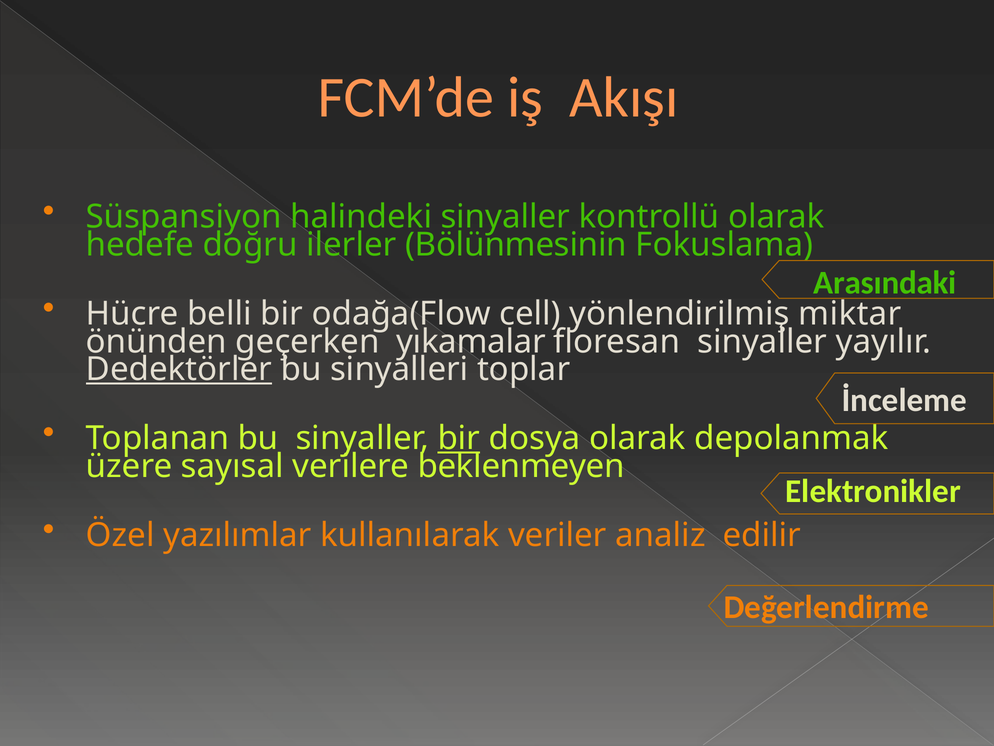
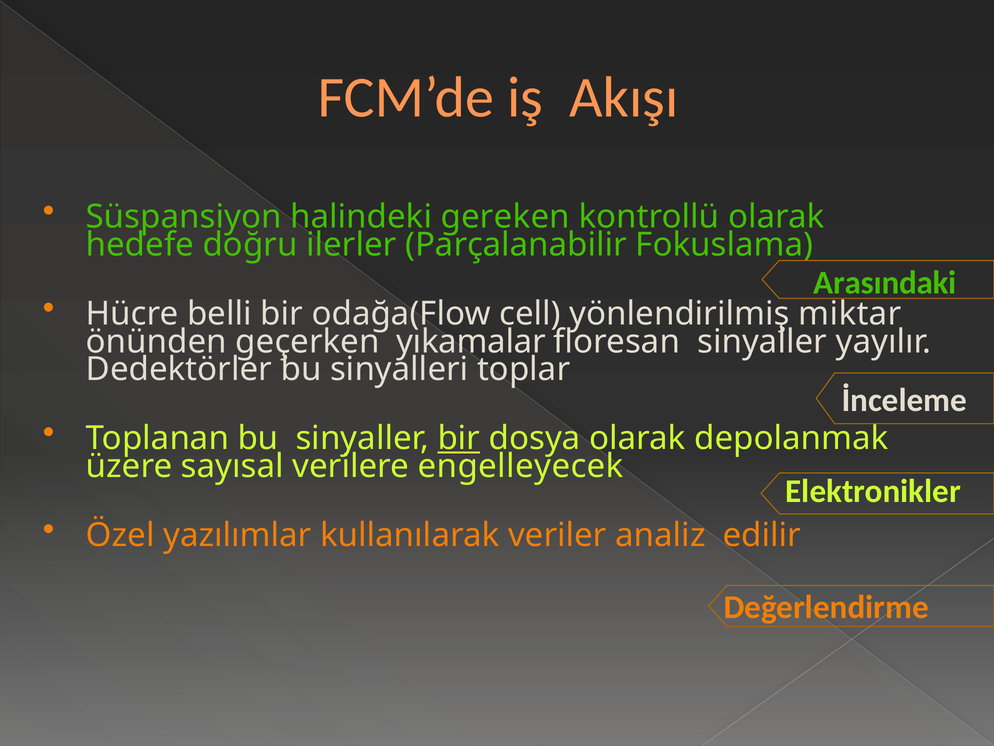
halindeki sinyaller: sinyaller -> gereken
Bölünmesinin: Bölünmesinin -> Parçalanabilir
Dedektörler underline: present -> none
beklenmeyen: beklenmeyen -> engelleyecek
